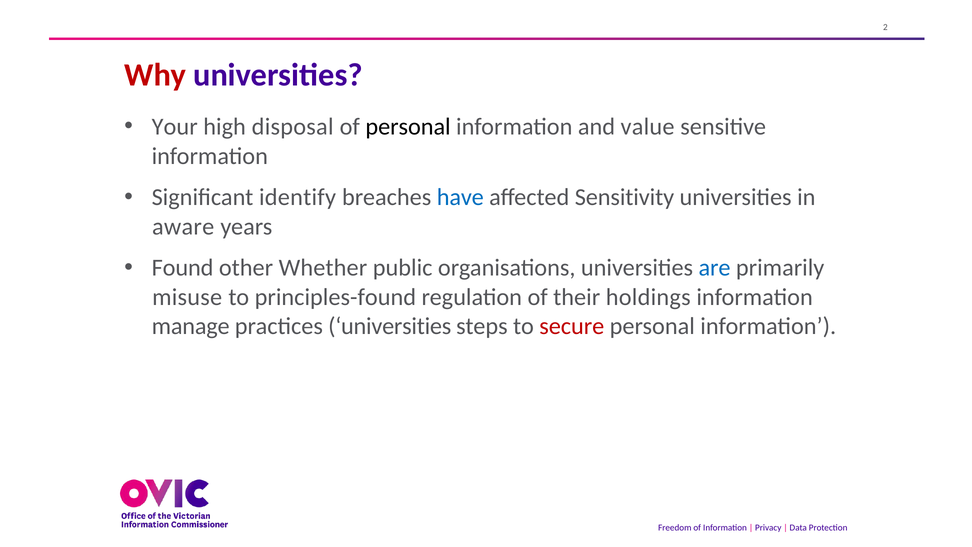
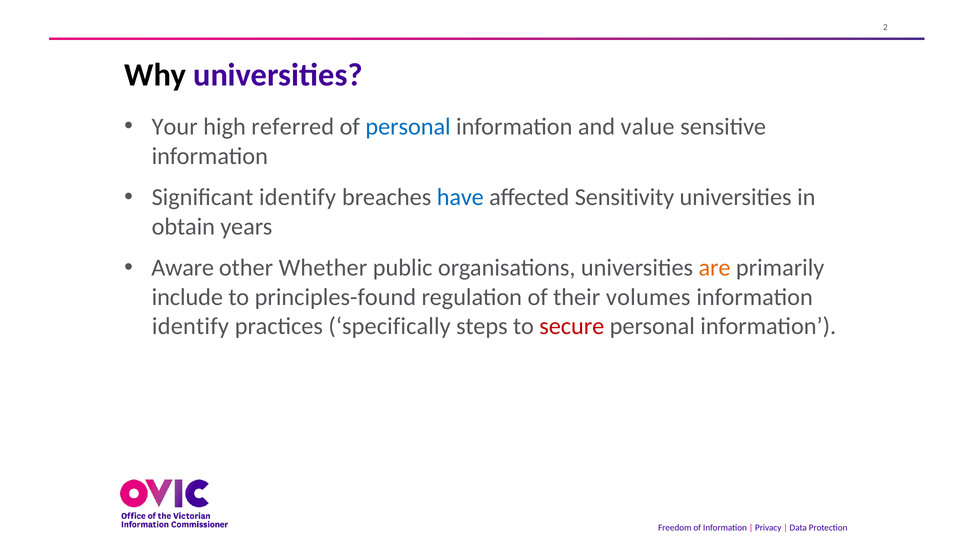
Why colour: red -> black
disposal: disposal -> referred
personal at (408, 127) colour: black -> blue
aware: aware -> obtain
Found: Found -> Aware
are colour: blue -> orange
misuse: misuse -> include
holdings: holdings -> volumes
manage at (191, 326): manage -> identify
practices universities: universities -> specifically
